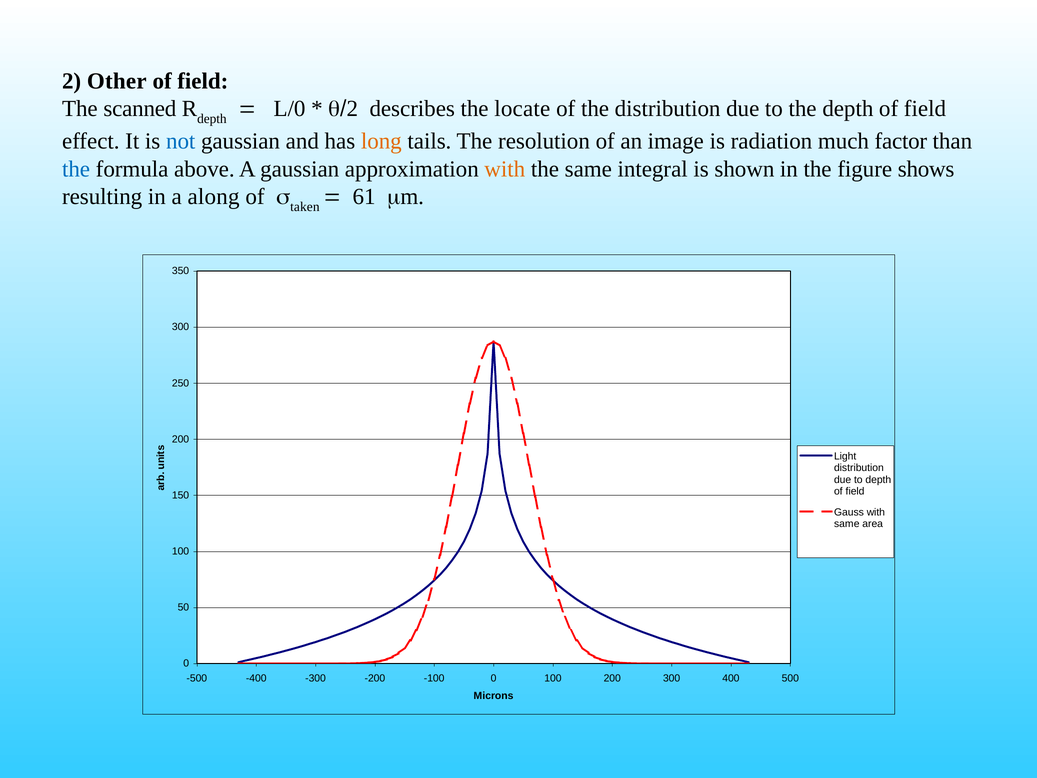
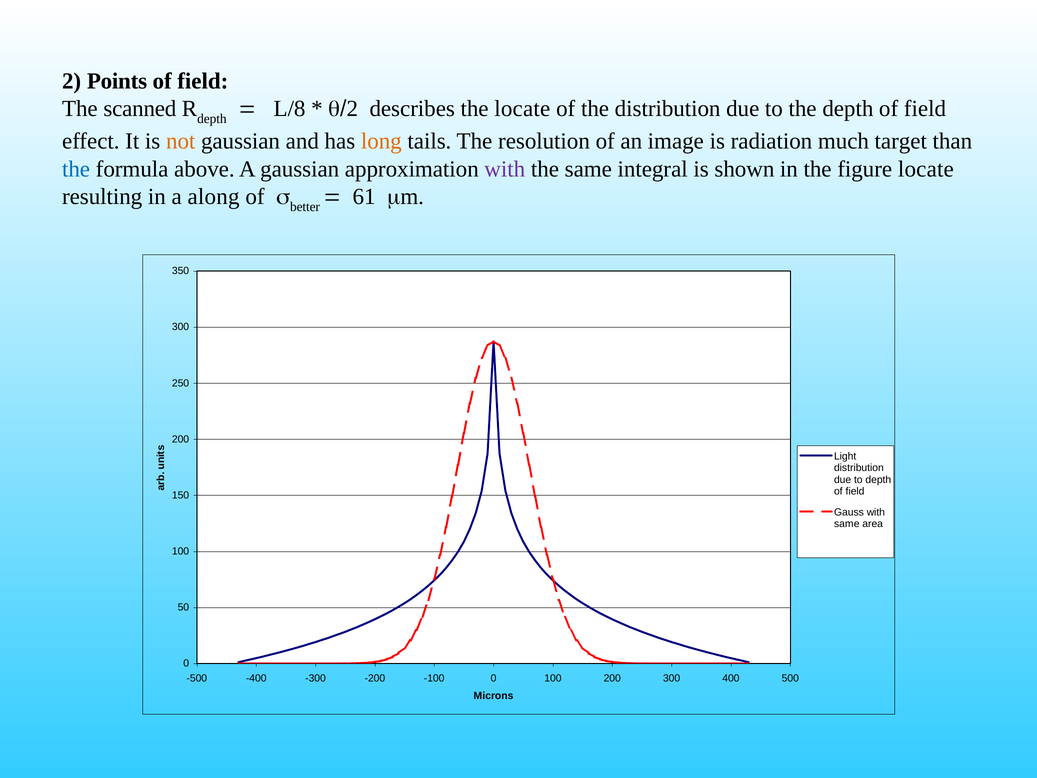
Other: Other -> Points
L/0: L/0 -> L/8
not colour: blue -> orange
factor: factor -> target
with at (505, 169) colour: orange -> purple
figure shows: shows -> locate
taken: taken -> better
